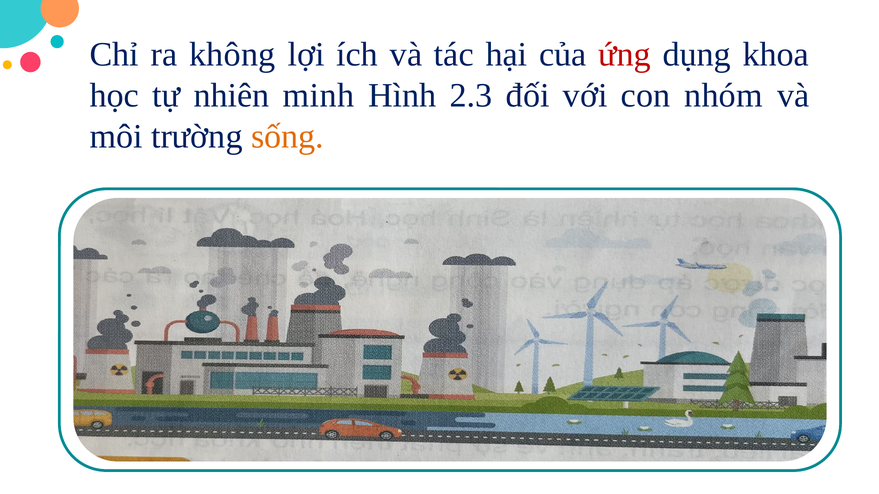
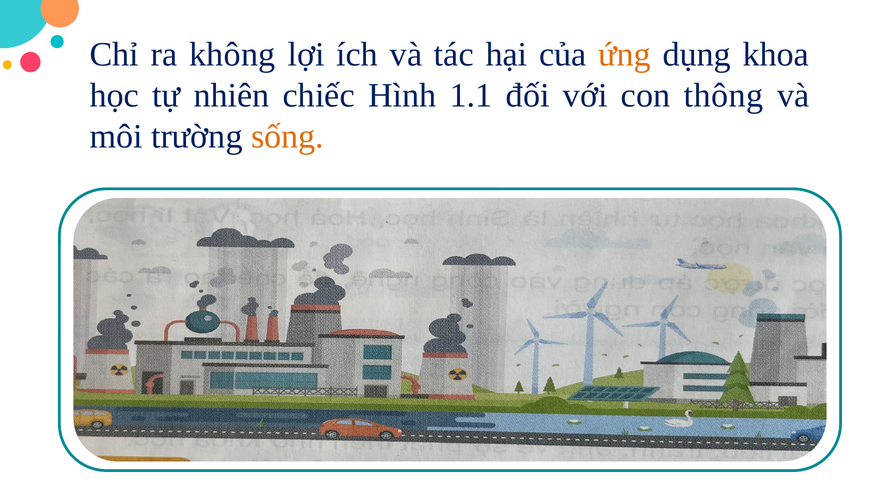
ứng colour: red -> orange
minh: minh -> chiếc
2.3: 2.3 -> 1.1
nhóm: nhóm -> thông
